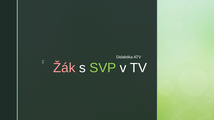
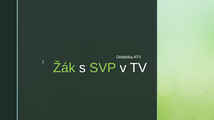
Žák colour: pink -> light green
